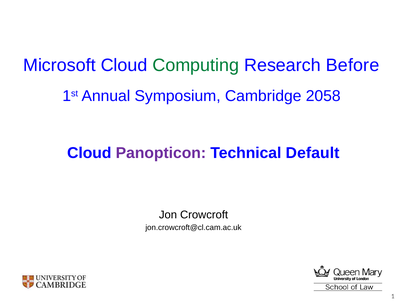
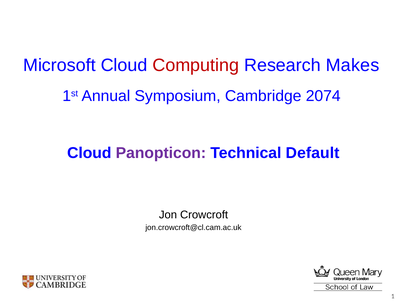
Computing colour: green -> red
Before: Before -> Makes
2058: 2058 -> 2074
